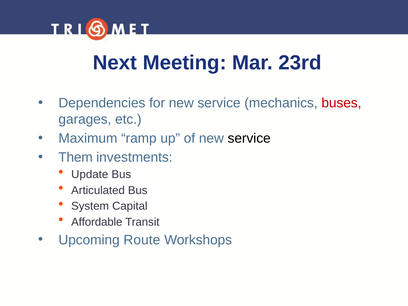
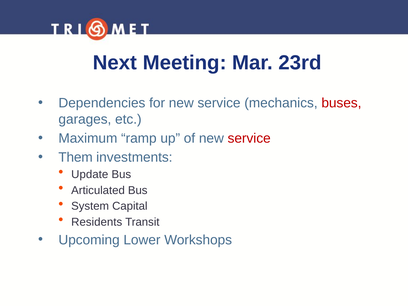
service at (249, 138) colour: black -> red
Affordable: Affordable -> Residents
Route: Route -> Lower
